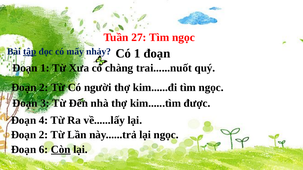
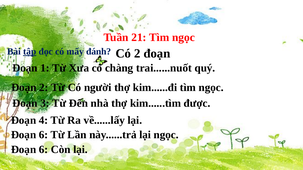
27: 27 -> 21
nhảy: nhảy -> đánh
Có 1: 1 -> 2
2 at (44, 135): 2 -> 6
Còn underline: present -> none
